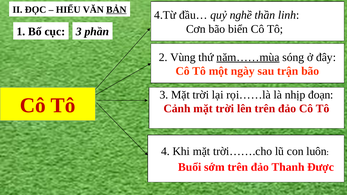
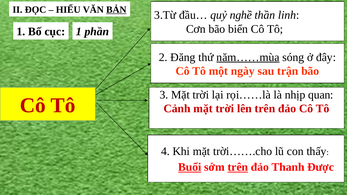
4.Từ: 4.Từ -> 3.Từ
cục 3: 3 -> 1
Vùng: Vùng -> Đăng
đoạn: đoạn -> quan
luôn: luôn -> thấy
Buổi underline: none -> present
trên at (238, 167) underline: none -> present
